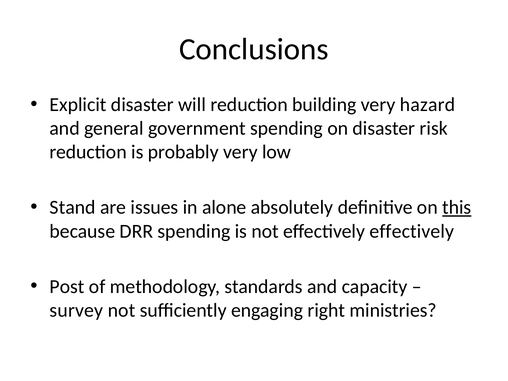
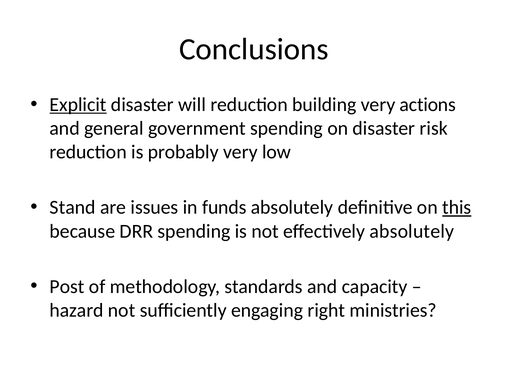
Explicit underline: none -> present
hazard: hazard -> actions
alone: alone -> funds
effectively effectively: effectively -> absolutely
survey: survey -> hazard
